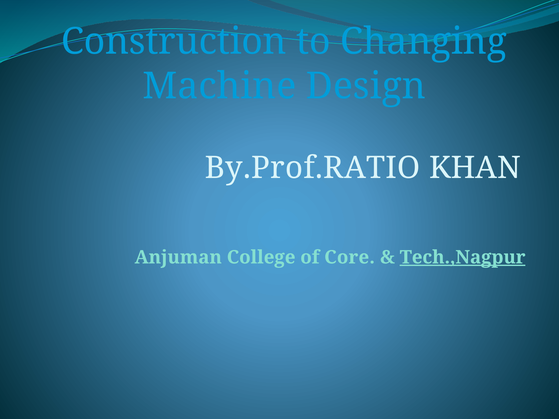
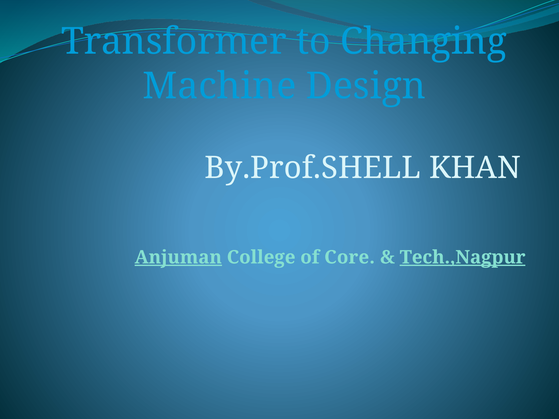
Construction: Construction -> Transformer
By.Prof.RATIO: By.Prof.RATIO -> By.Prof.SHELL
Anjuman underline: none -> present
